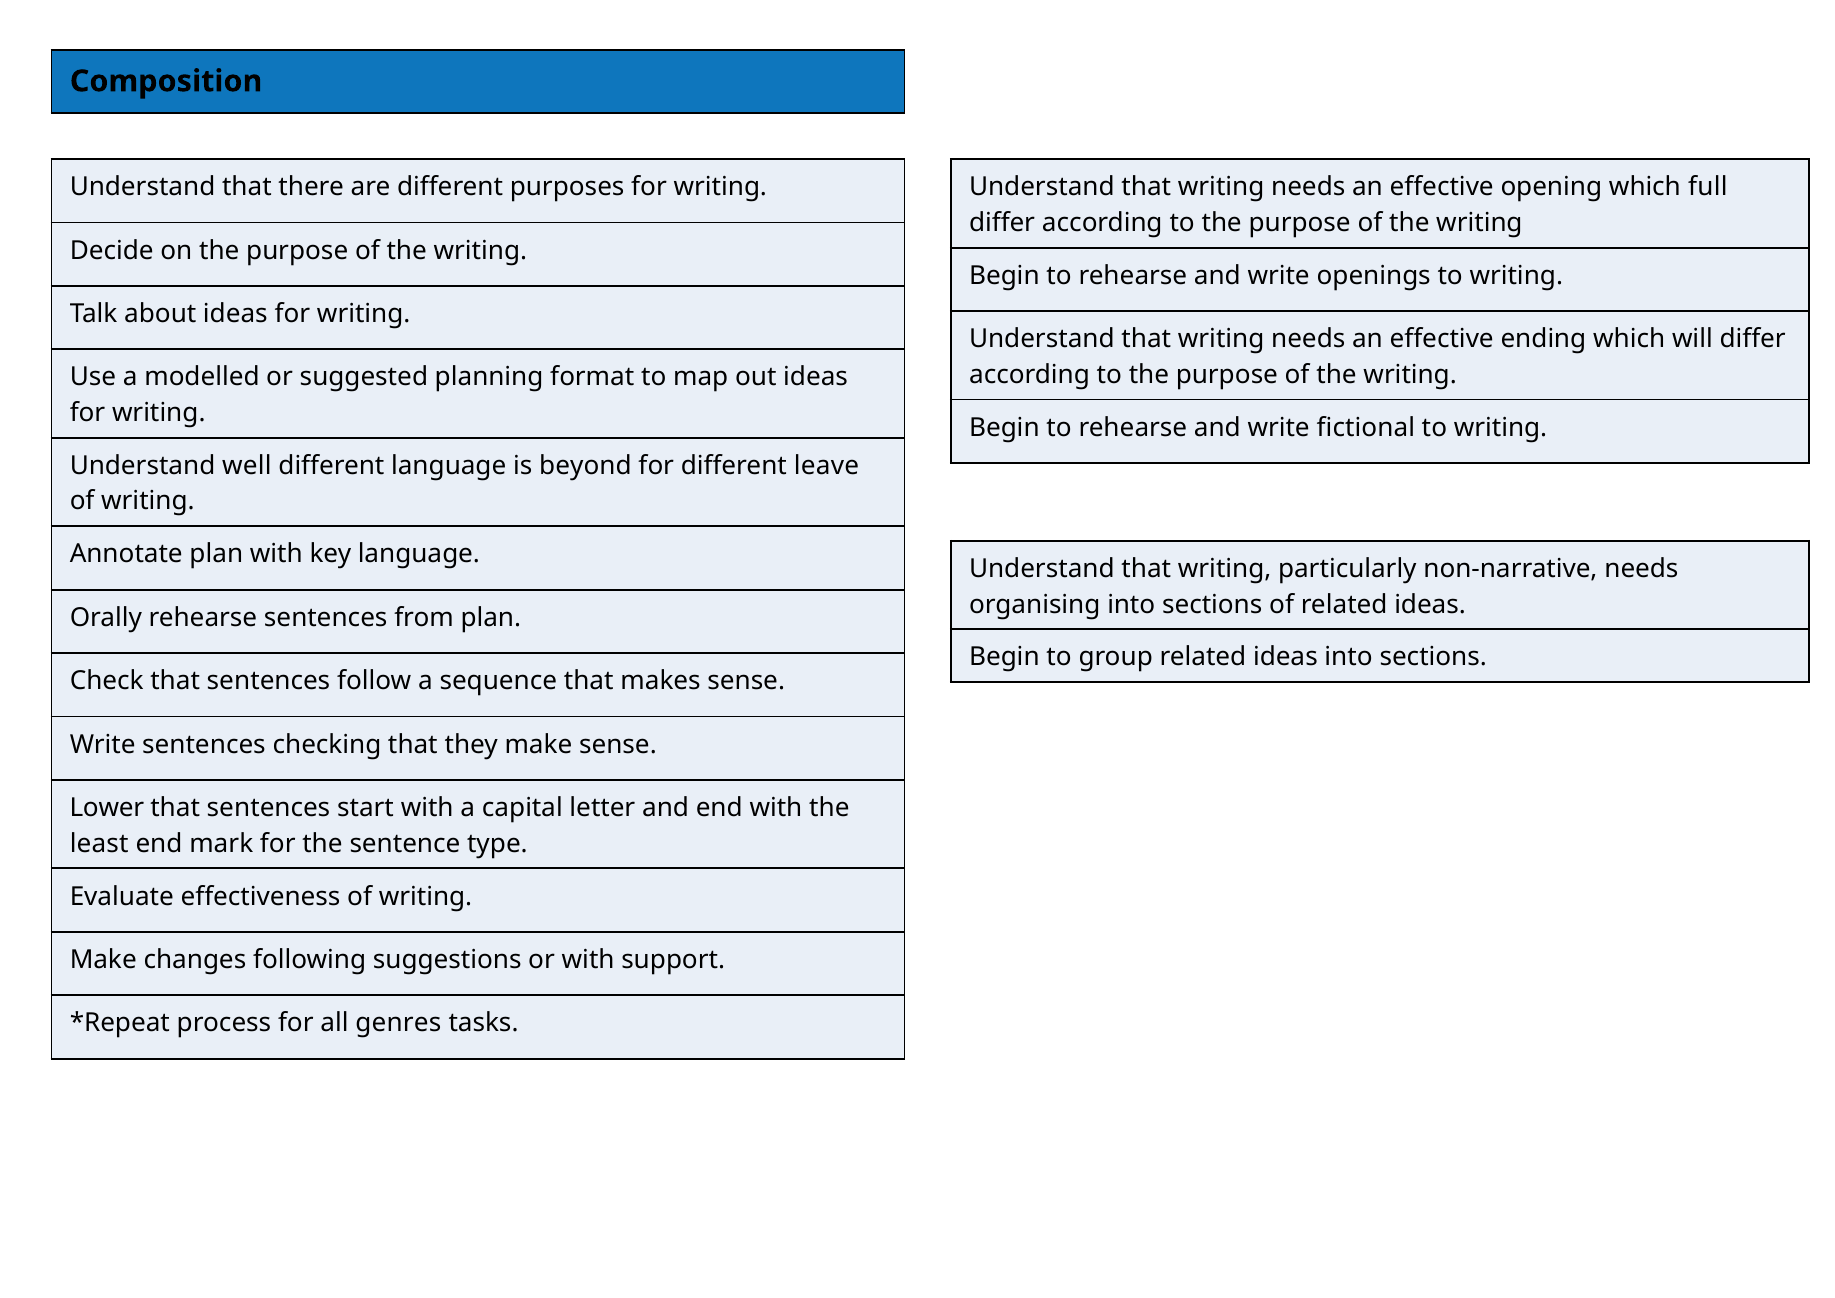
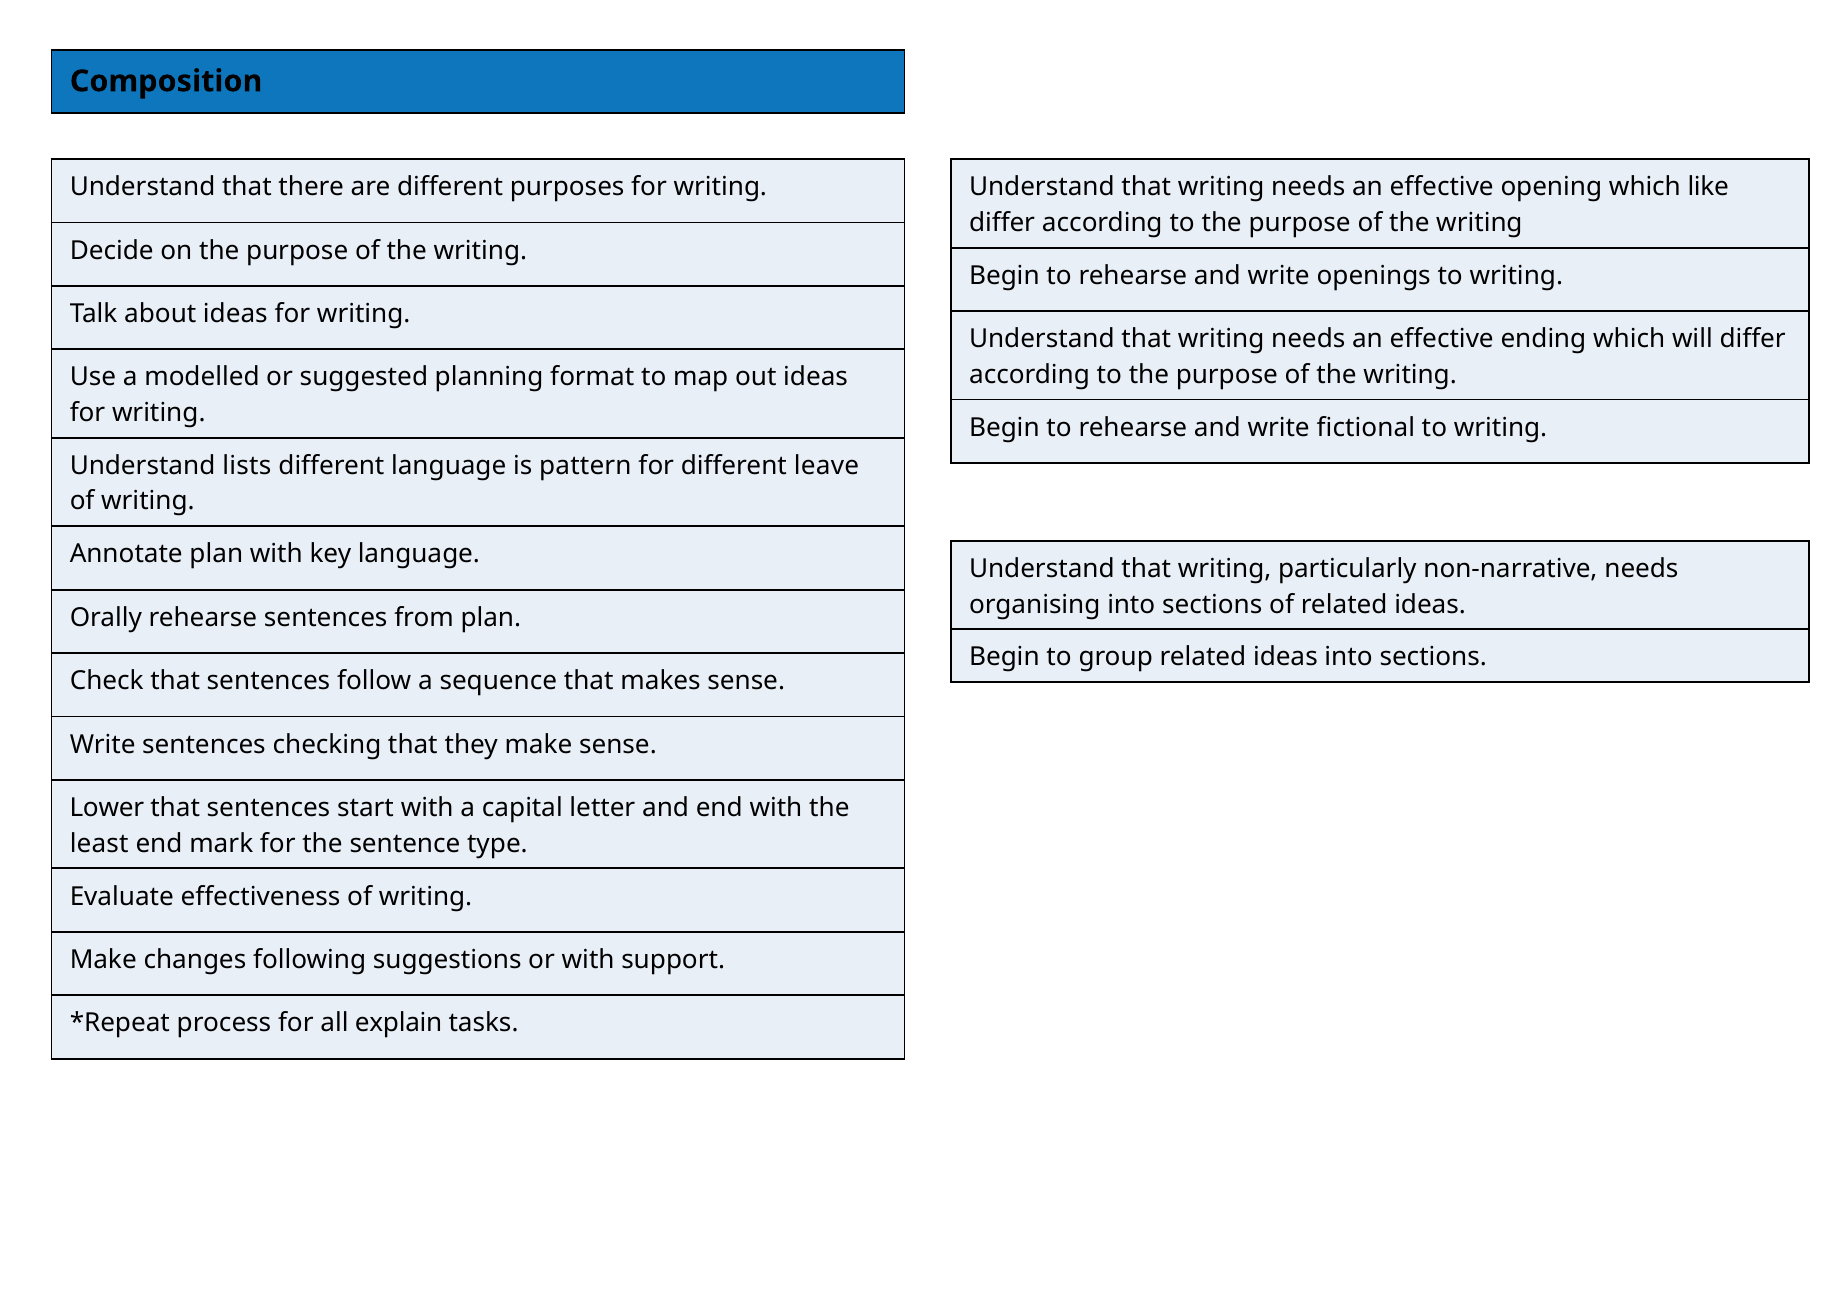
full: full -> like
well: well -> lists
beyond: beyond -> pattern
genres: genres -> explain
